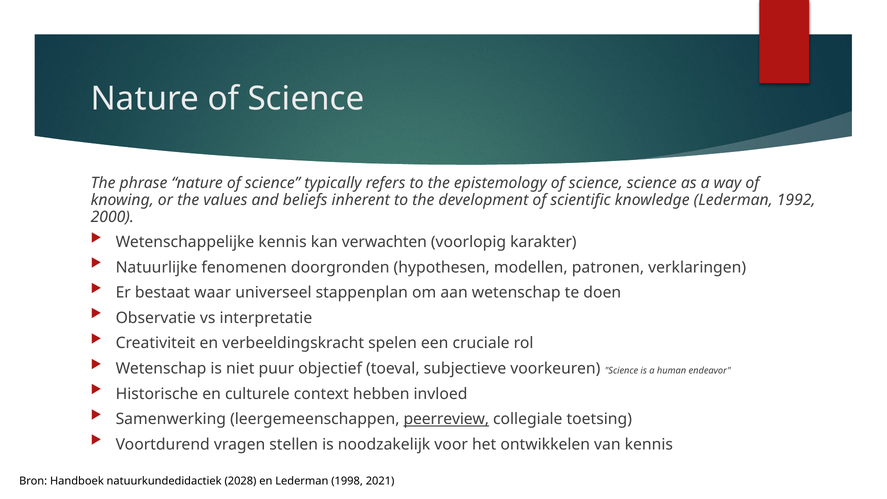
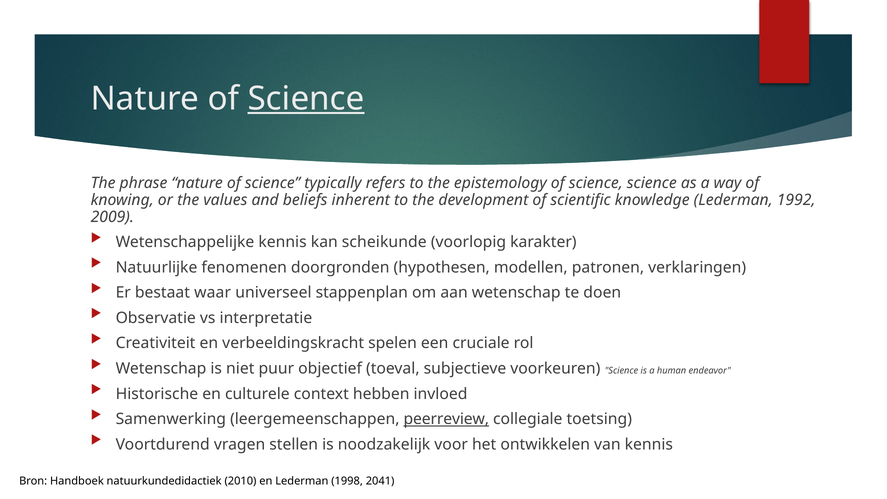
Science at (306, 99) underline: none -> present
2000: 2000 -> 2009
verwachten: verwachten -> scheikunde
2028: 2028 -> 2010
2021: 2021 -> 2041
